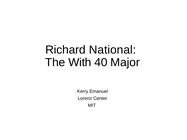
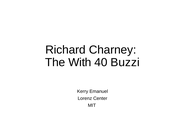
National: National -> Charney
Major: Major -> Buzzi
